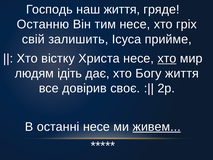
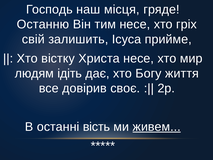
наш життя: життя -> місця
хто at (167, 58) underline: present -> none
останні несе: несе -> вість
